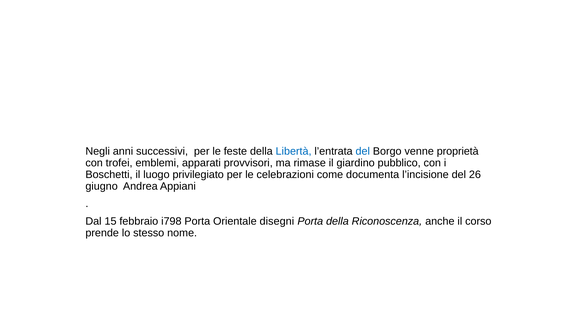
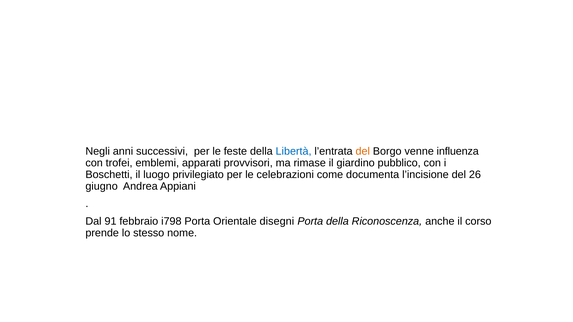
del at (363, 151) colour: blue -> orange
proprietà: proprietà -> influenza
15: 15 -> 91
